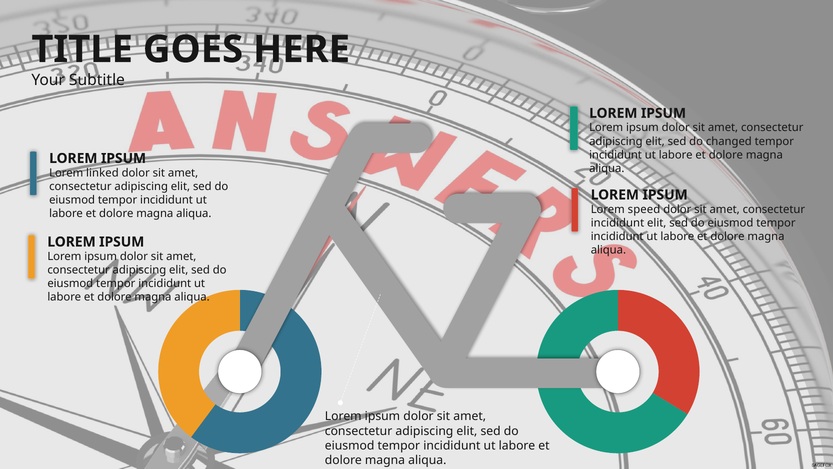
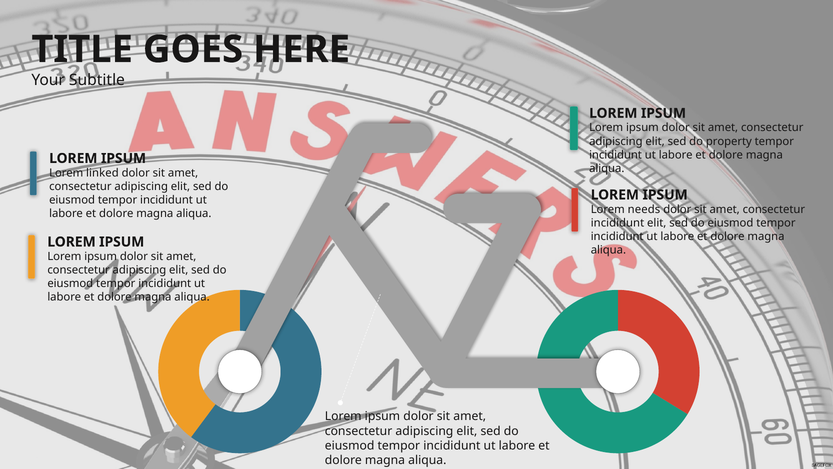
changed: changed -> property
speed: speed -> needs
